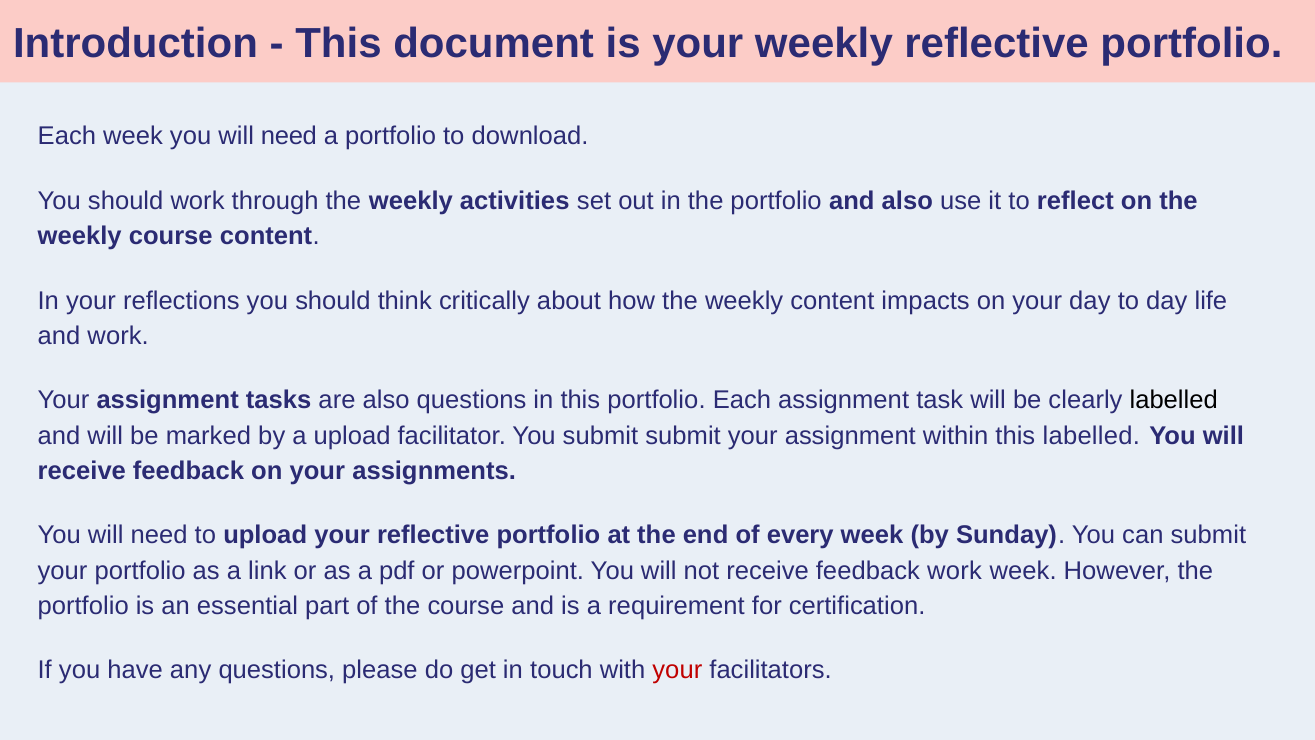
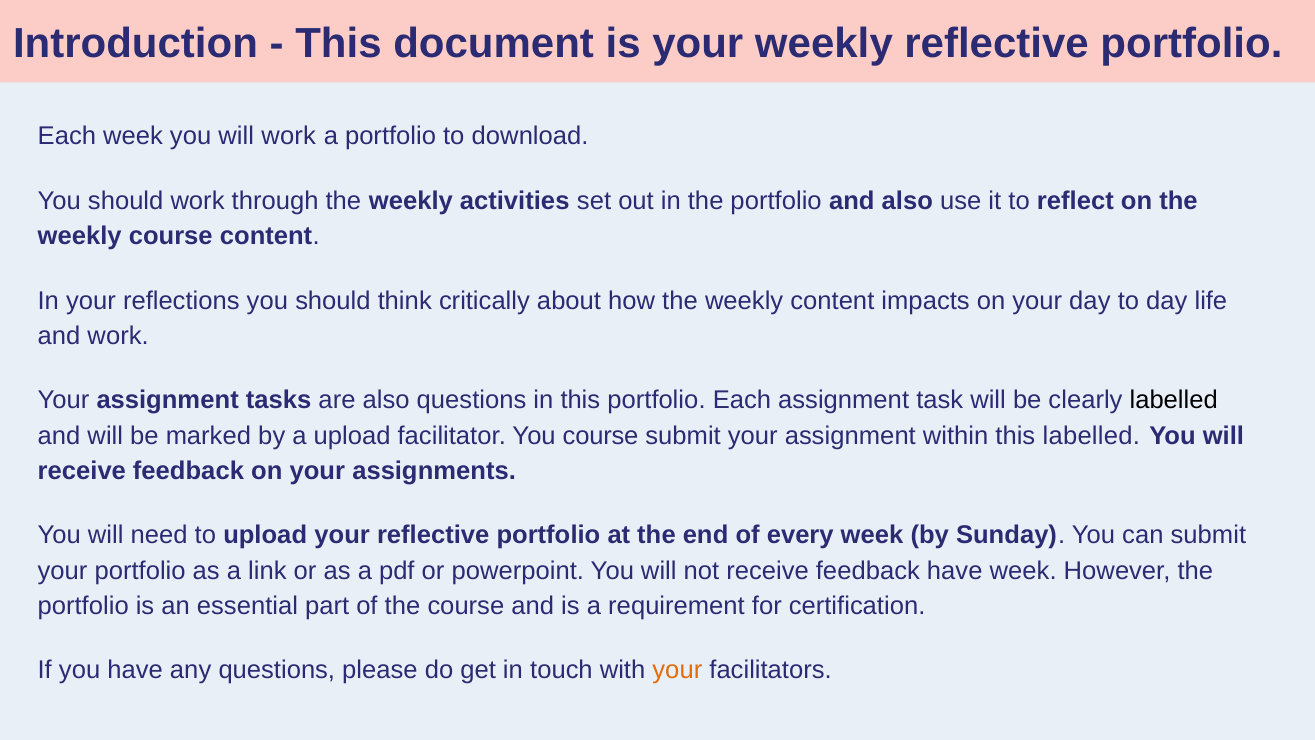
week you will need: need -> work
You submit: submit -> course
feedback work: work -> have
your at (677, 670) colour: red -> orange
